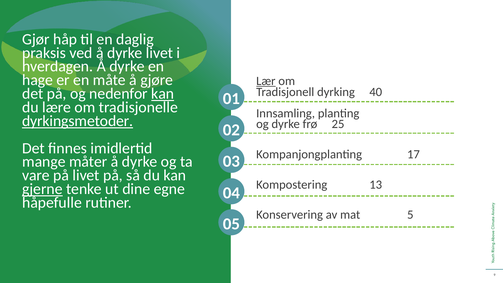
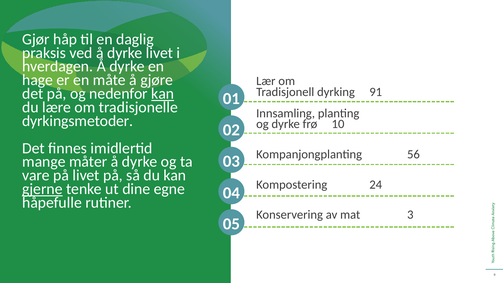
Lær underline: present -> none
40: 40 -> 91
dyrkingsmetoder underline: present -> none
25: 25 -> 10
17: 17 -> 56
13: 13 -> 24
5: 5 -> 3
